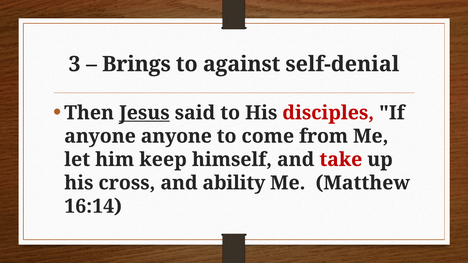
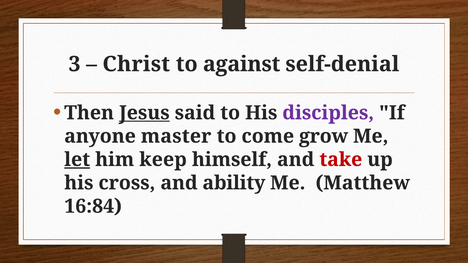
Brings: Brings -> Christ
disciples colour: red -> purple
anyone anyone: anyone -> master
from: from -> grow
let underline: none -> present
16:14: 16:14 -> 16:84
